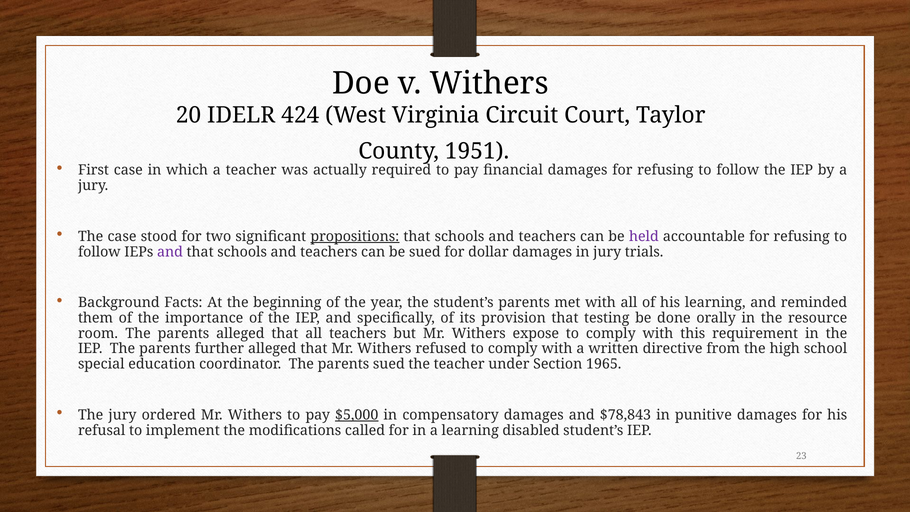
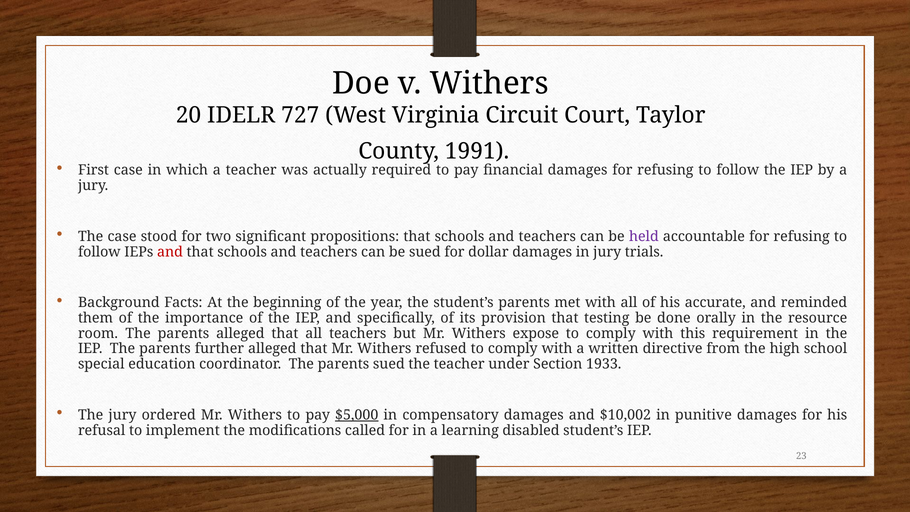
424: 424 -> 727
1951: 1951 -> 1991
propositions underline: present -> none
and at (170, 252) colour: purple -> red
his learning: learning -> accurate
1965: 1965 -> 1933
$78,843: $78,843 -> $10,002
